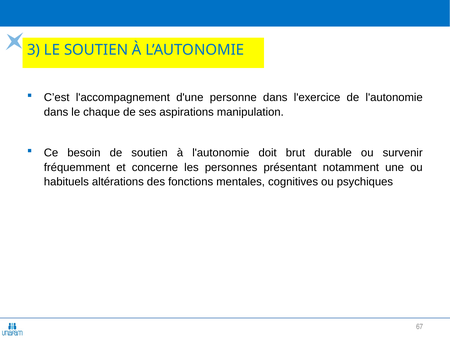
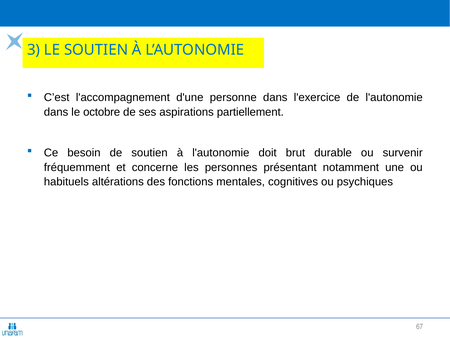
chaque: chaque -> octobre
manipulation: manipulation -> partiellement
